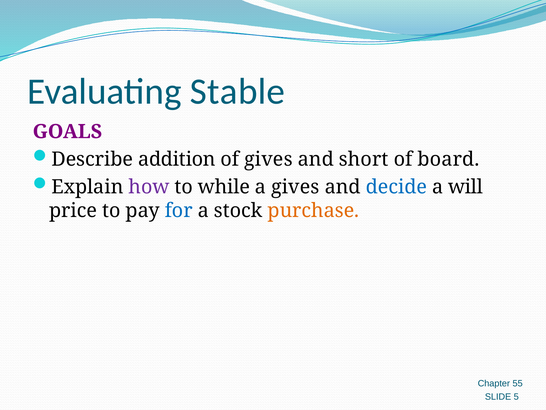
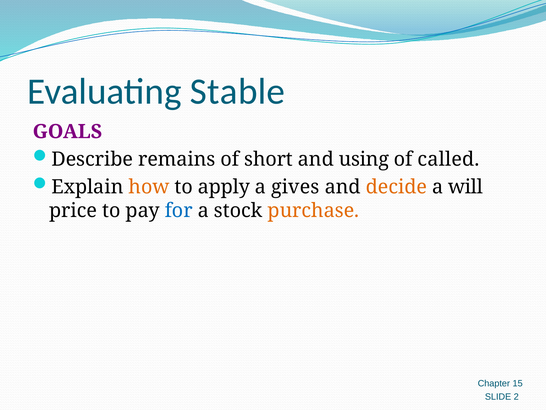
addition: addition -> remains
of gives: gives -> short
short: short -> using
board: board -> called
how colour: purple -> orange
while: while -> apply
decide colour: blue -> orange
55: 55 -> 15
5: 5 -> 2
